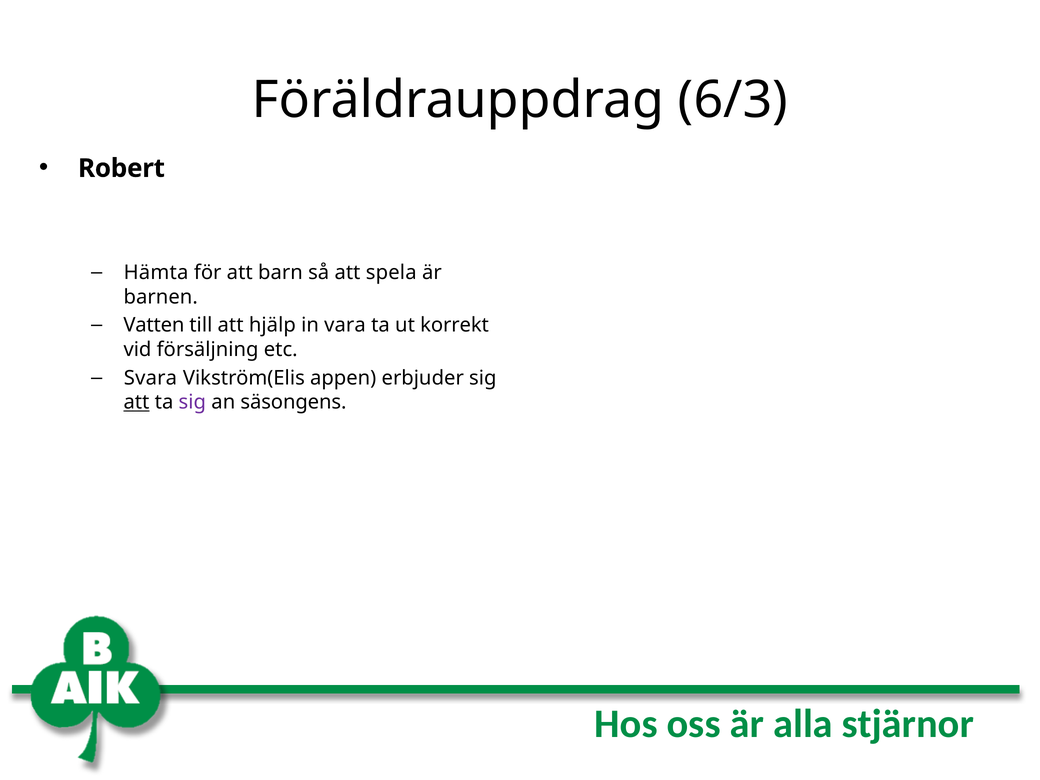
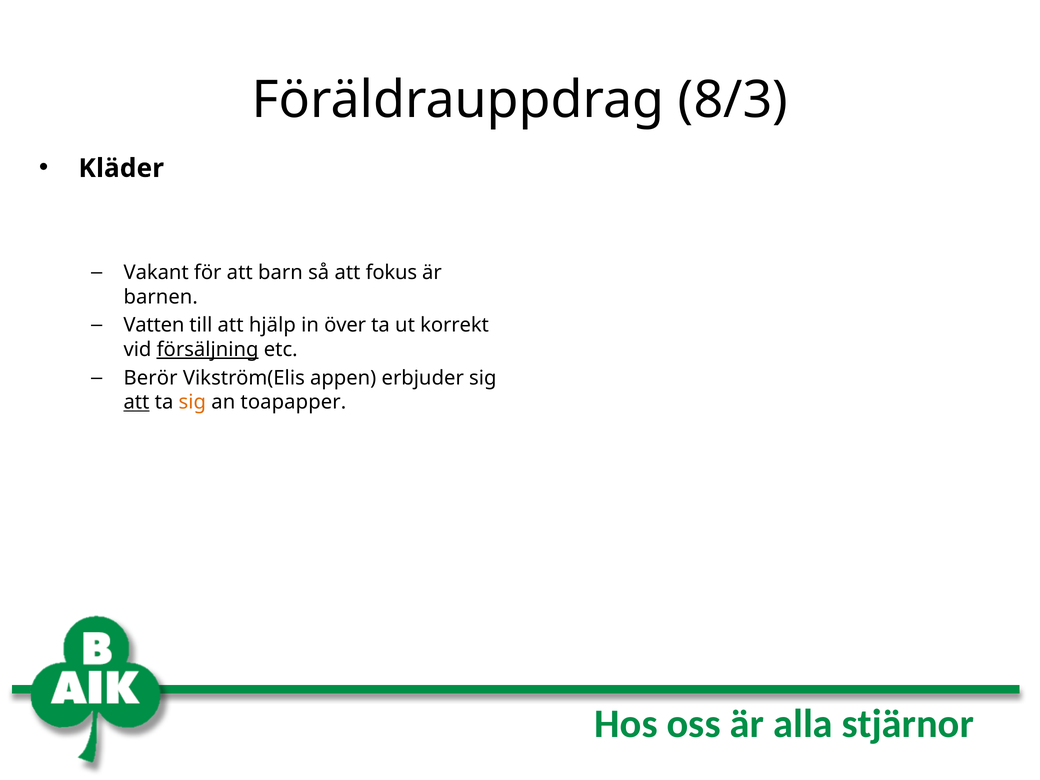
6/3: 6/3 -> 8/3
Robert: Robert -> Kläder
Hämta: Hämta -> Vakant
spela: spela -> fokus
vara: vara -> över
försäljning underline: none -> present
Svara: Svara -> Berör
sig at (192, 402) colour: purple -> orange
säsongens: säsongens -> toapapper
